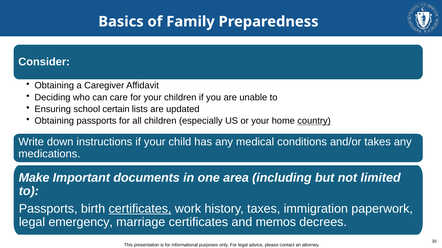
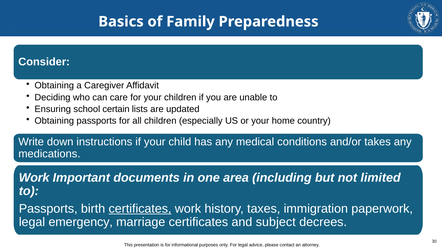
country underline: present -> none
Make at (34, 178): Make -> Work
memos: memos -> subject
